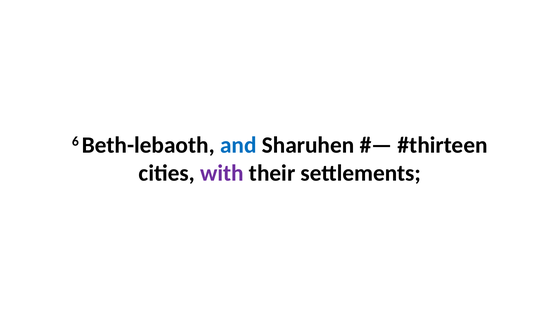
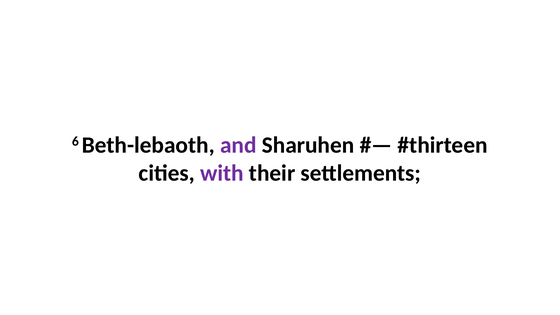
and colour: blue -> purple
